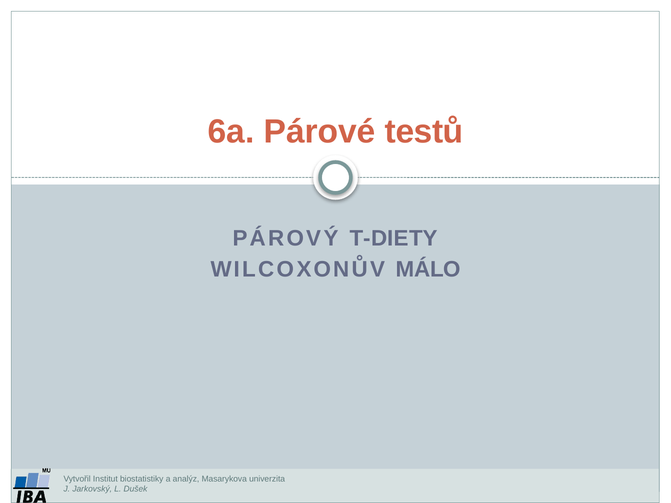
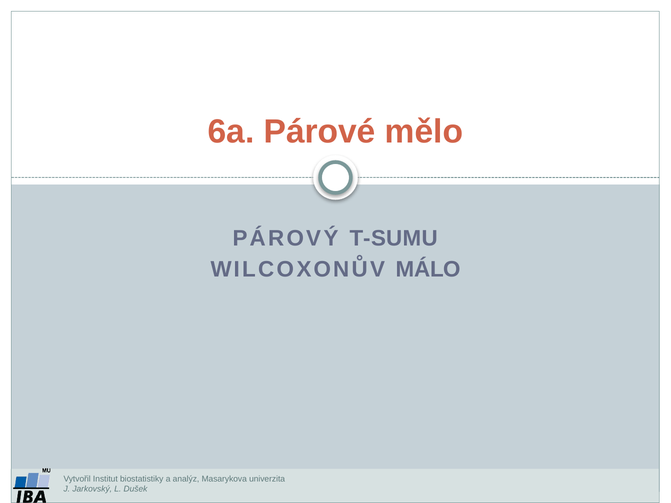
testů: testů -> mělo
T-DIETY: T-DIETY -> T-SUMU
